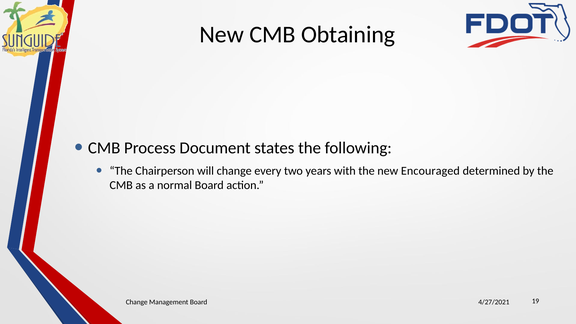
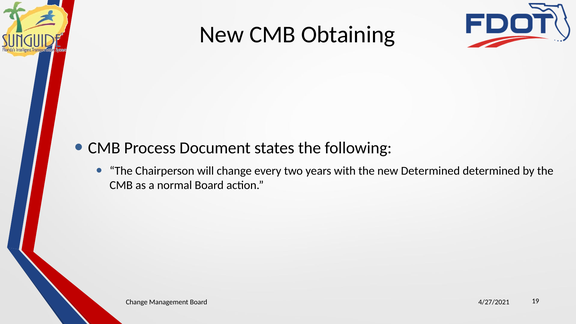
new Encouraged: Encouraged -> Determined
